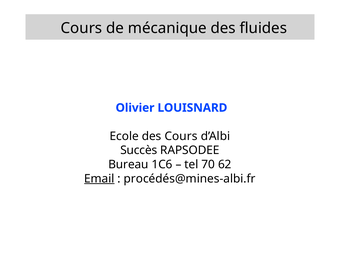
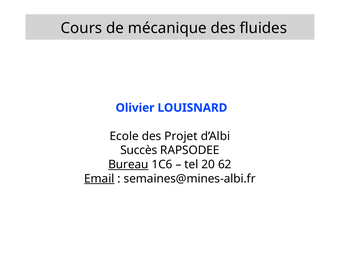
des Cours: Cours -> Projet
Bureau underline: none -> present
70: 70 -> 20
procédés@mines-albi.fr: procédés@mines-albi.fr -> semaines@mines-albi.fr
